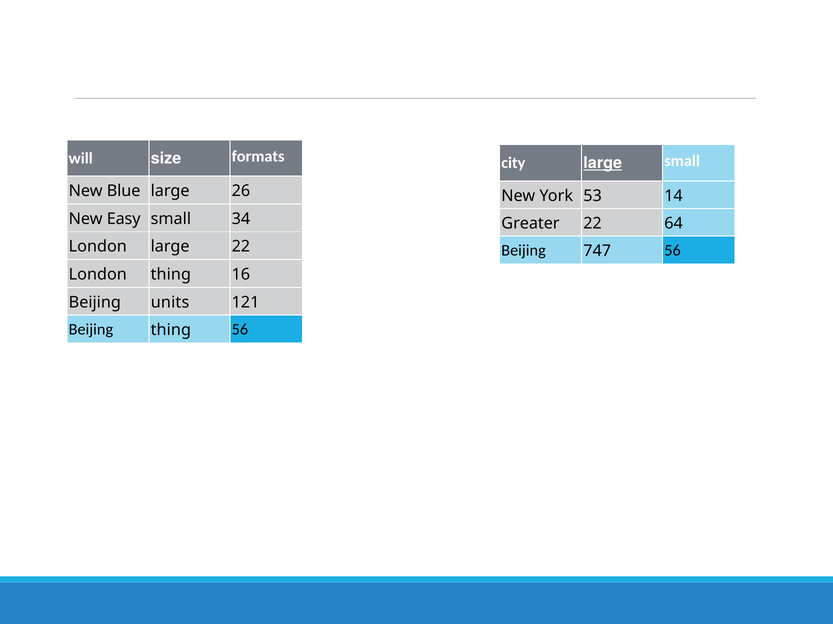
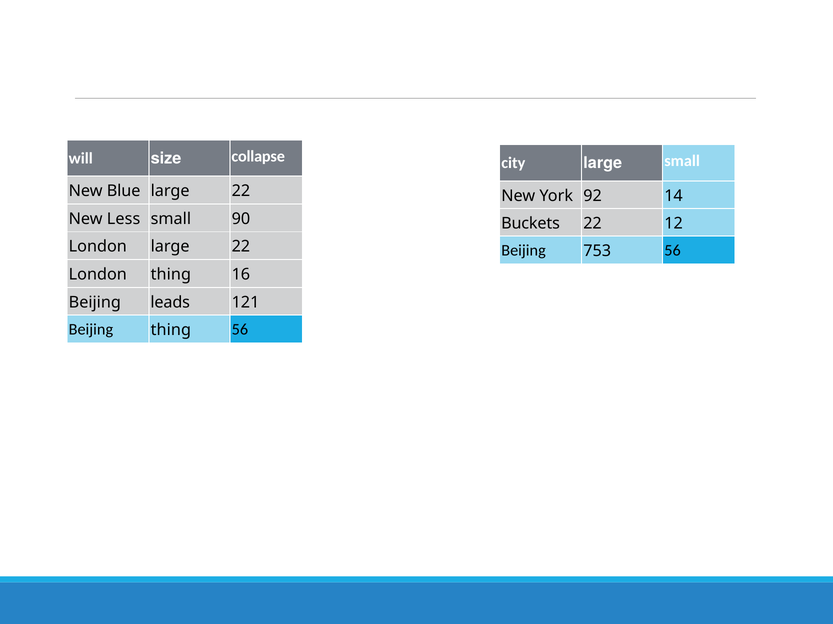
formats: formats -> collapse
large at (603, 163) underline: present -> none
26 at (241, 191): 26 -> 22
53: 53 -> 92
Easy: Easy -> Less
34: 34 -> 90
Greater: Greater -> Buckets
64: 64 -> 12
747: 747 -> 753
units: units -> leads
